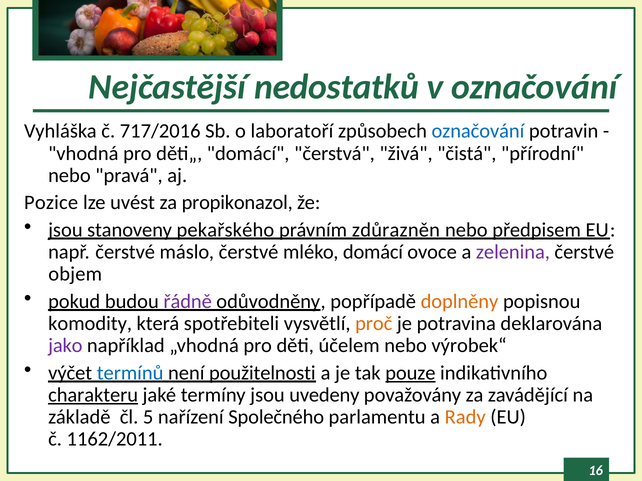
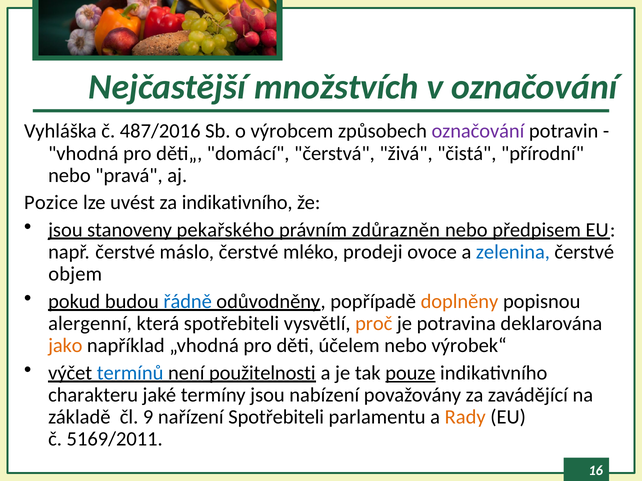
nedostatků: nedostatků -> množstvích
717/2016: 717/2016 -> 487/2016
laboratoří: laboratoří -> výrobcem
označování at (478, 131) colour: blue -> purple
za propikonazol: propikonazol -> indikativního
mléko domácí: domácí -> prodeji
zelenina colour: purple -> blue
řádně colour: purple -> blue
komodity: komodity -> alergenní
jako colour: purple -> orange
charakteru underline: present -> none
uvedeny: uvedeny -> nabízení
5: 5 -> 9
nařízení Společného: Společného -> Spotřebiteli
1162/2011: 1162/2011 -> 5169/2011
